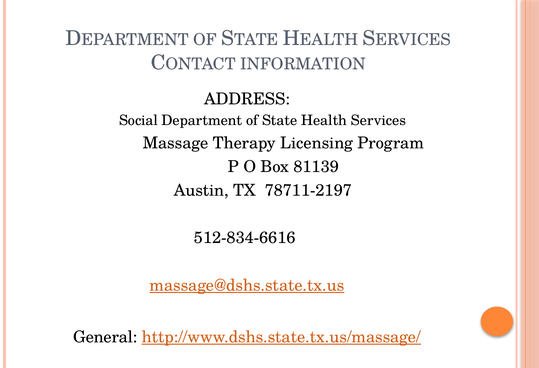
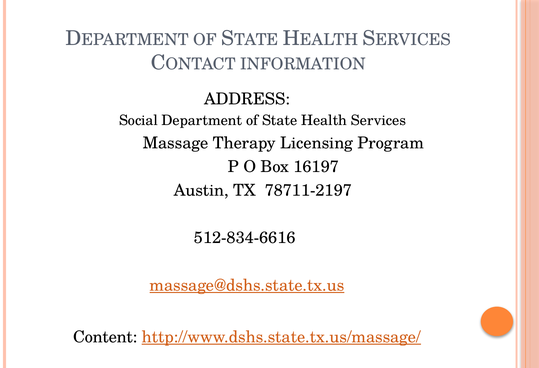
81139: 81139 -> 16197
General: General -> Content
